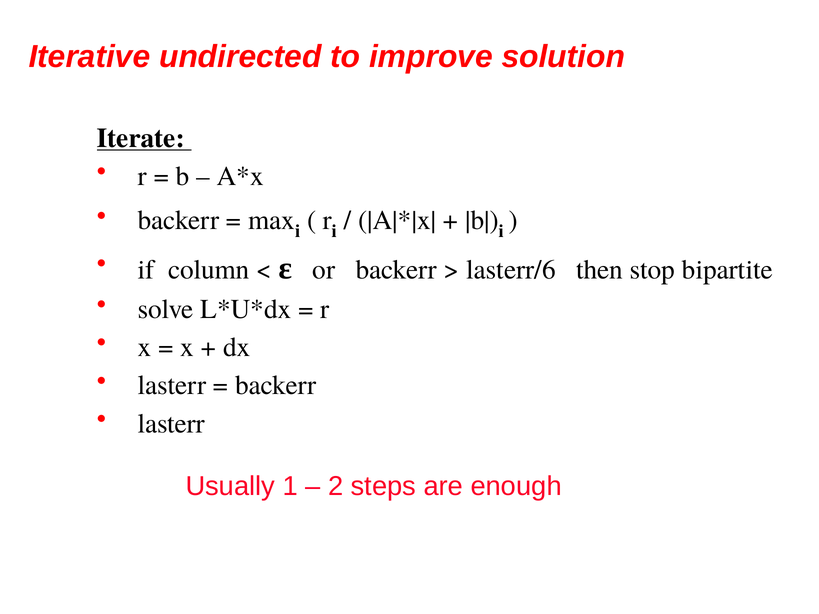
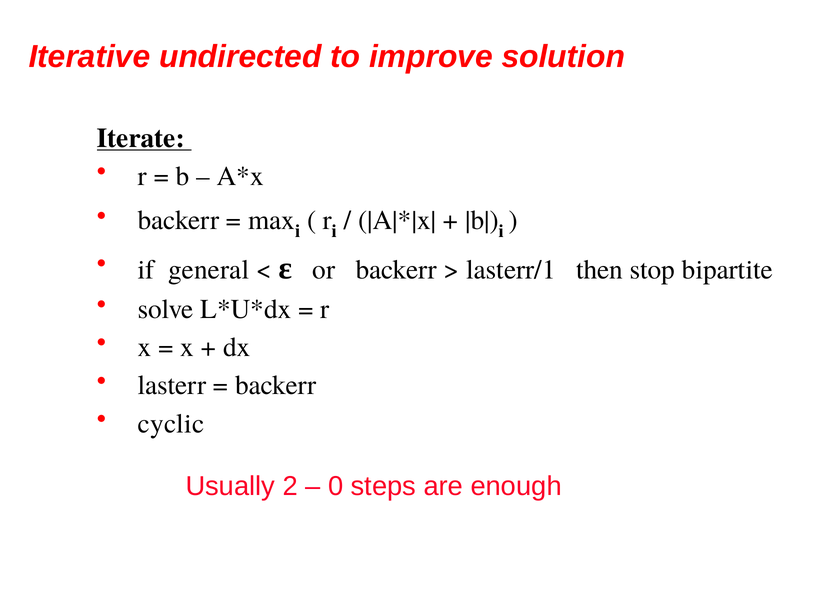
column: column -> general
lasterr/6: lasterr/6 -> lasterr/1
lasterr at (171, 424): lasterr -> cyclic
1: 1 -> 2
2: 2 -> 0
